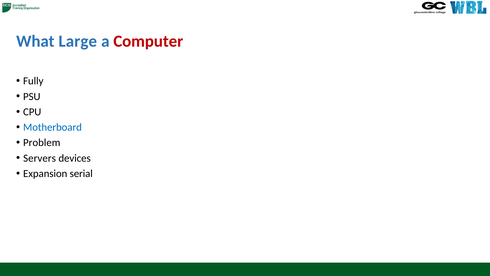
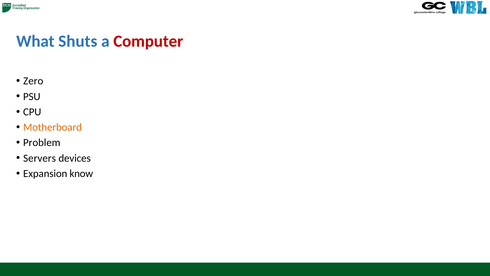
Large: Large -> Shuts
Fully: Fully -> Zero
Motherboard colour: blue -> orange
serial: serial -> know
